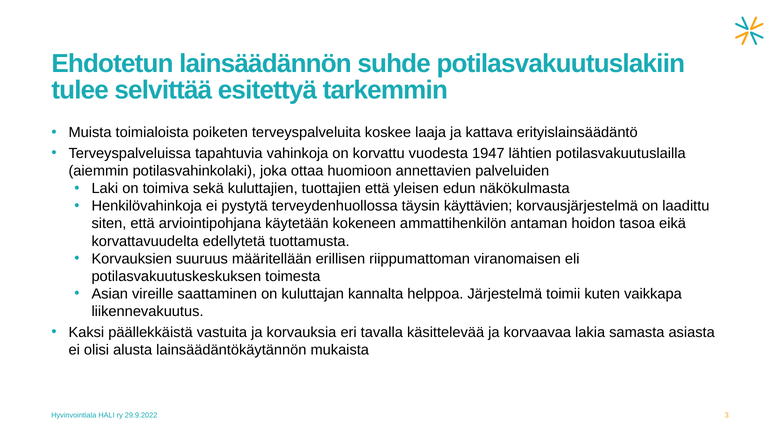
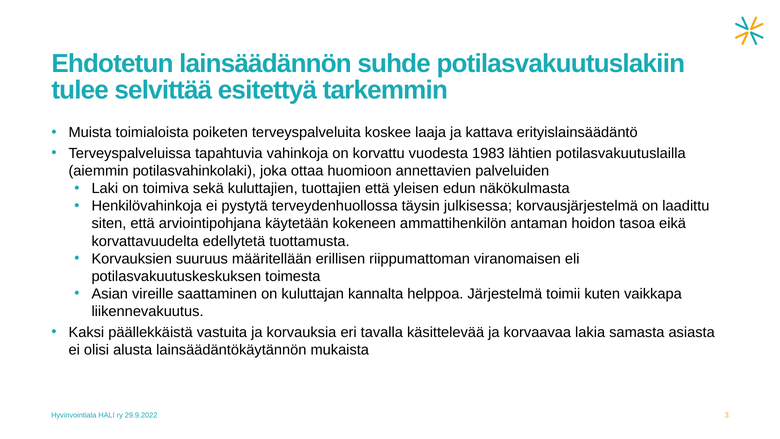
1947: 1947 -> 1983
käyttävien: käyttävien -> julkisessa
